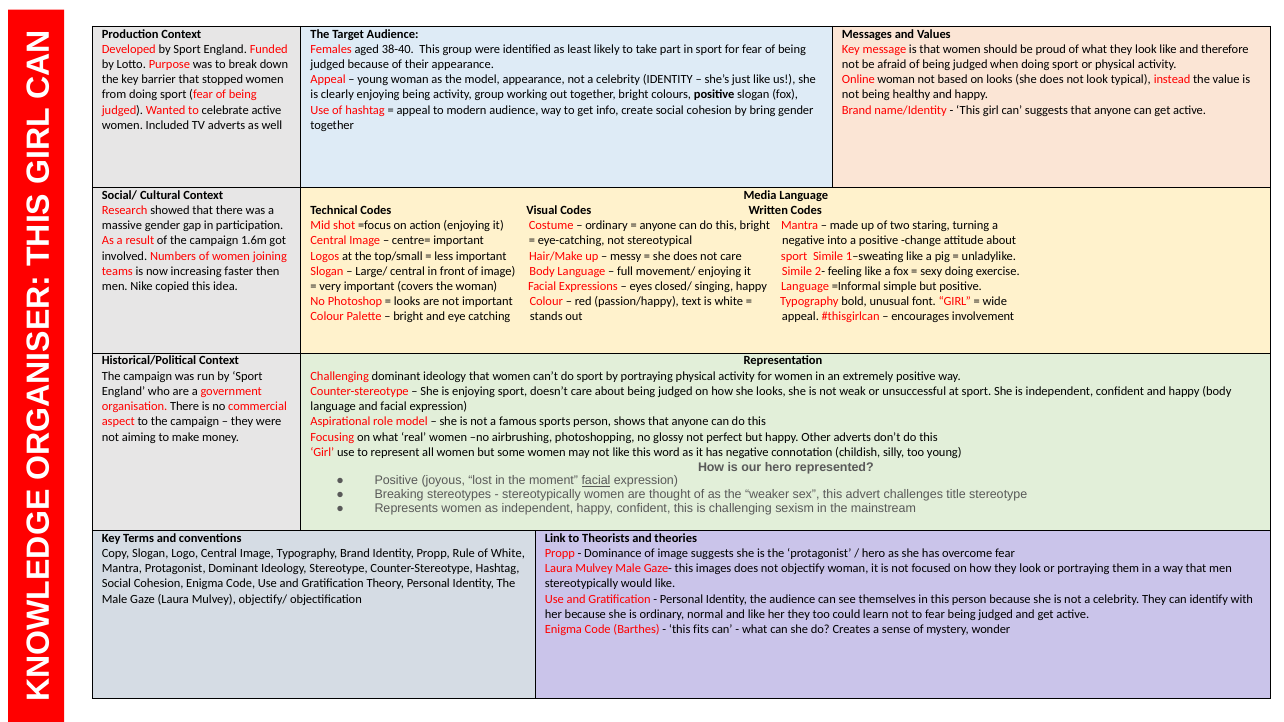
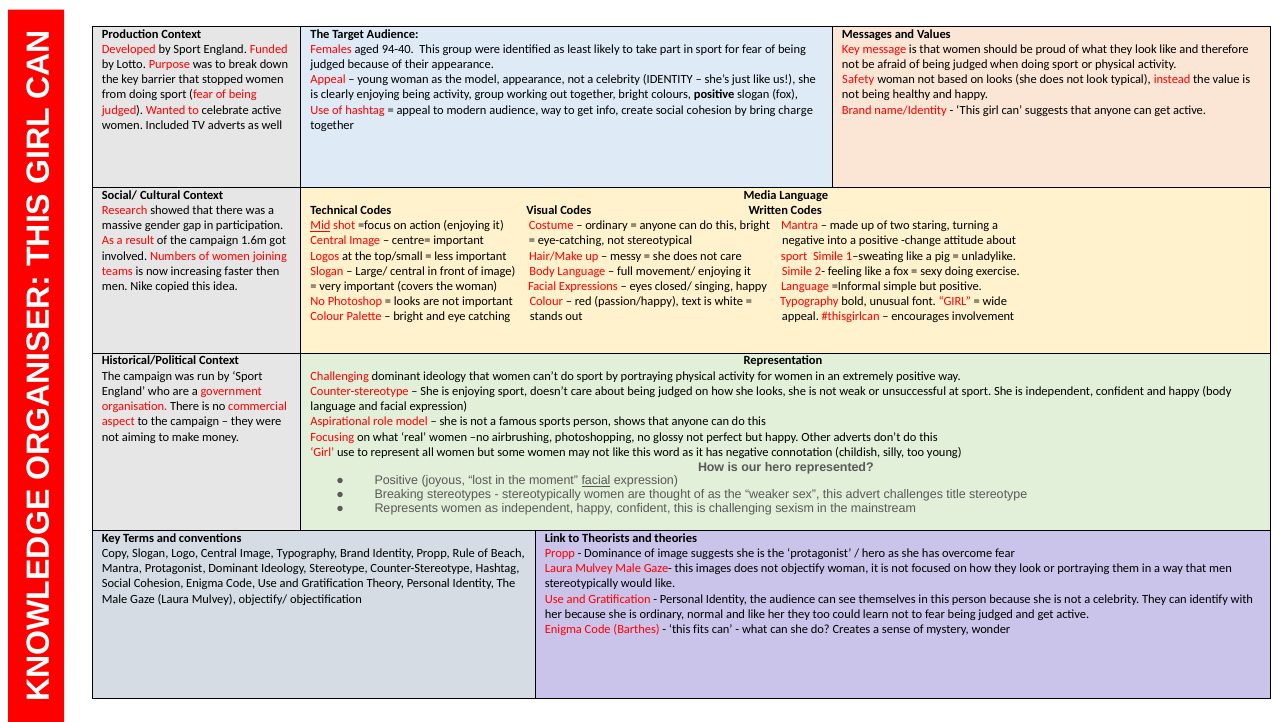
38-40: 38-40 -> 94-40
Online: Online -> Safety
bring gender: gender -> charge
Mid underline: none -> present
of White: White -> Beach
